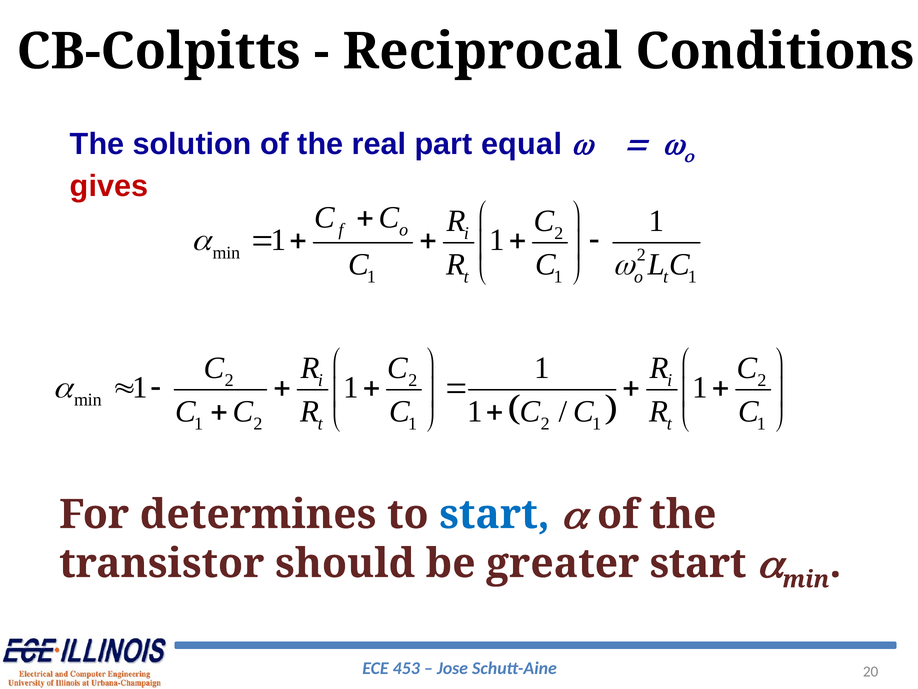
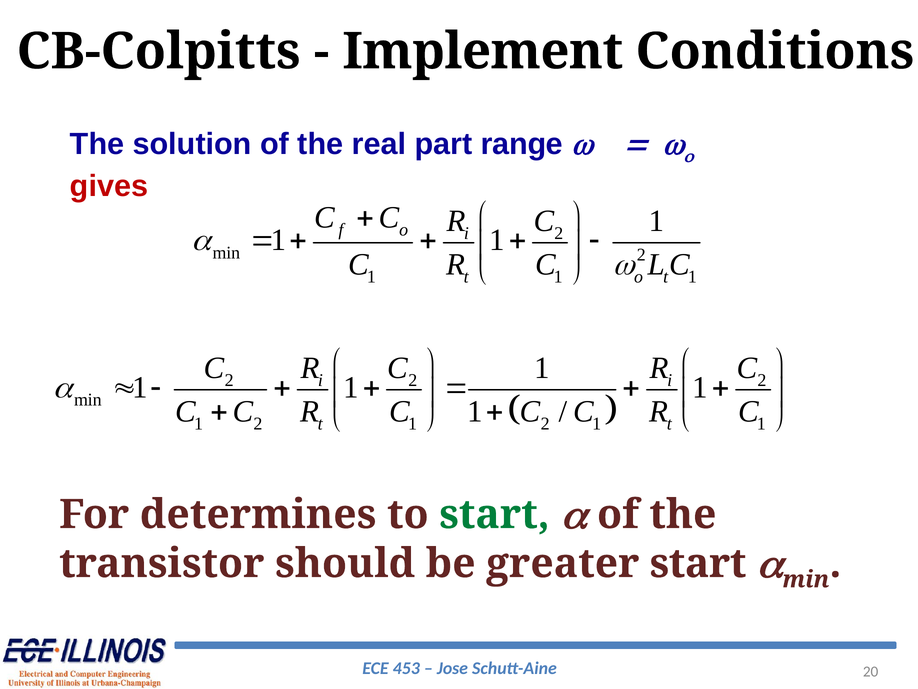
Reciprocal: Reciprocal -> Implement
equal: equal -> range
start at (494, 514) colour: blue -> green
